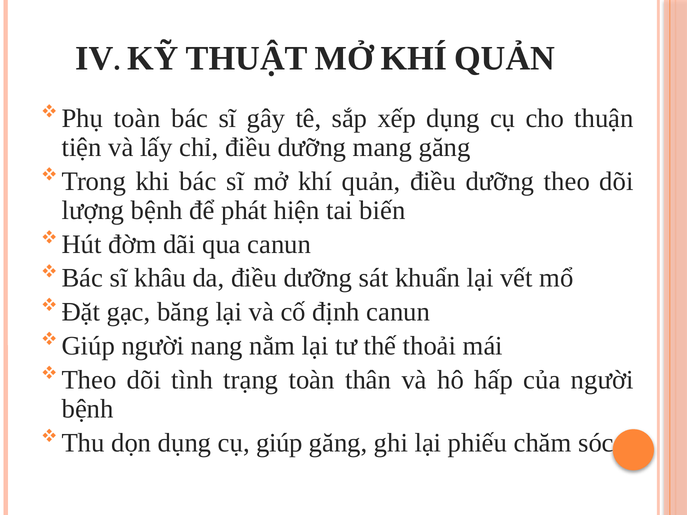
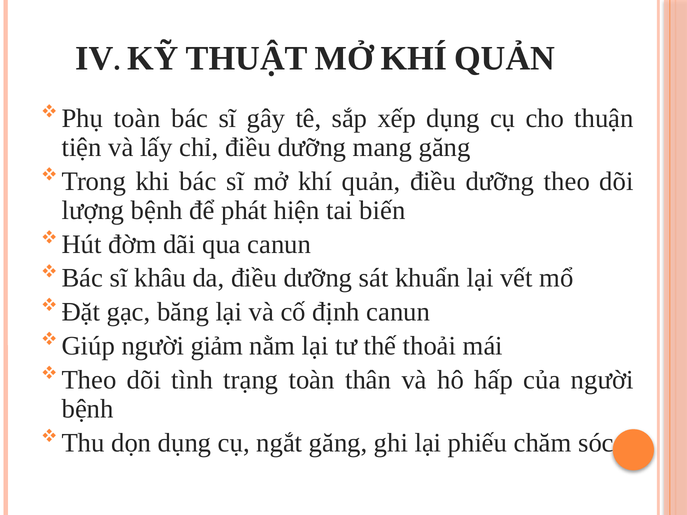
nang: nang -> giảm
giúp: giúp -> ngắt
